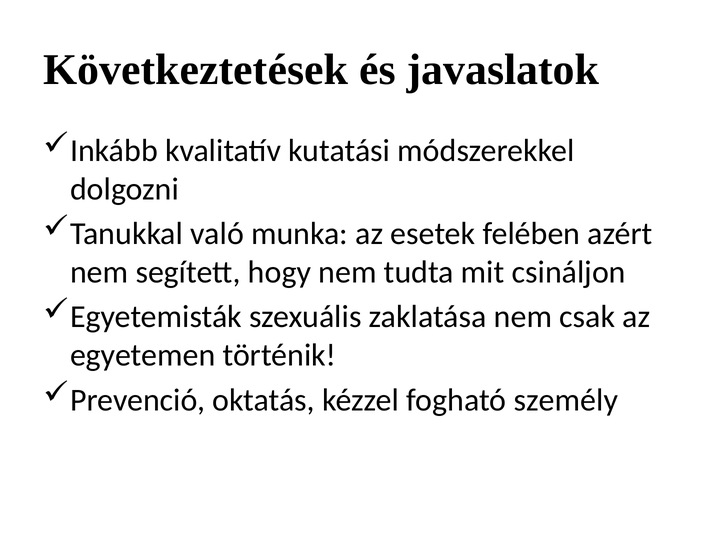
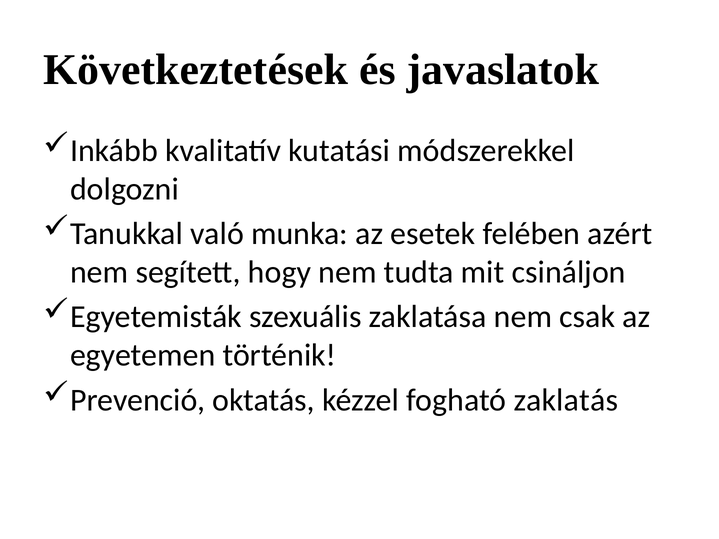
személy: személy -> zaklatás
